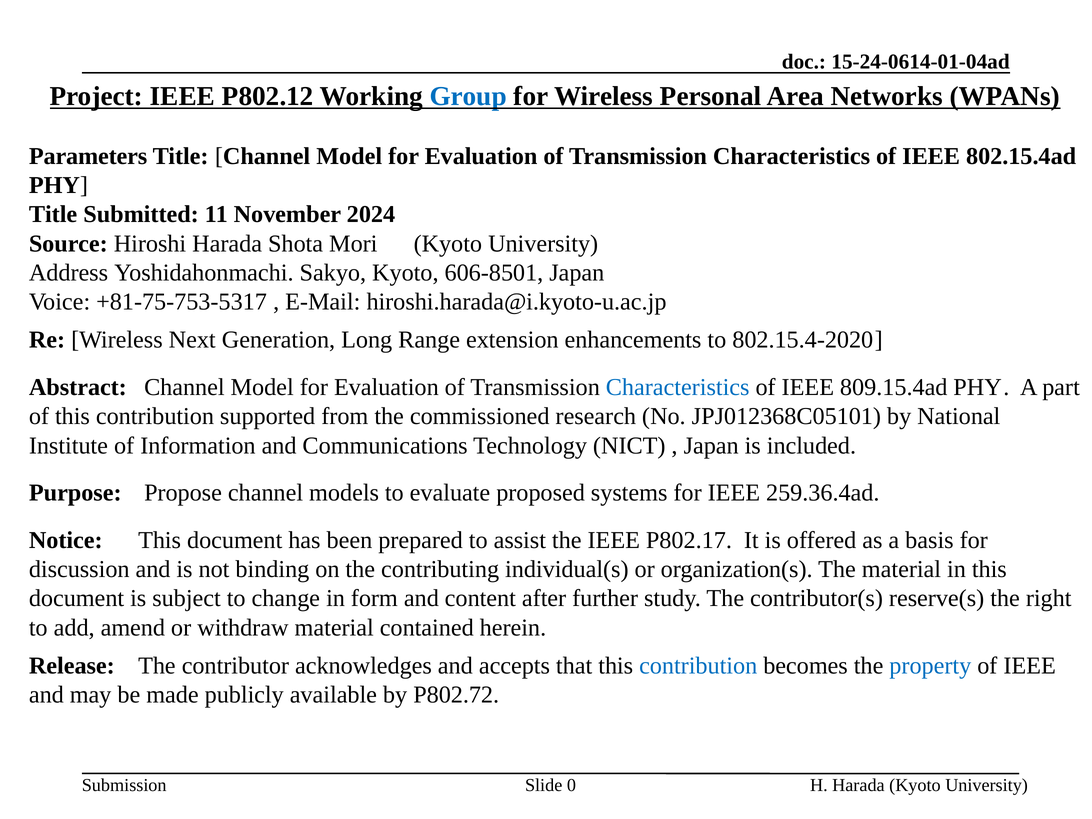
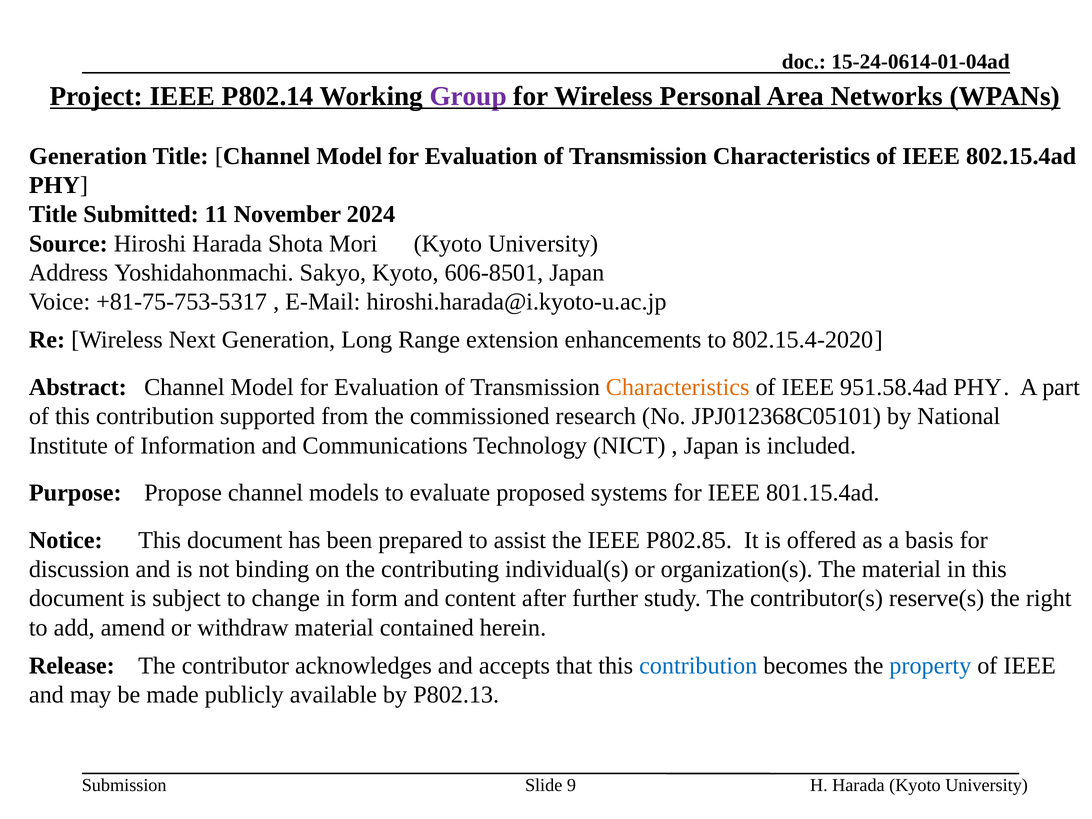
P802.12: P802.12 -> P802.14
Group colour: blue -> purple
Parameters at (88, 156): Parameters -> Generation
Characteristics at (678, 387) colour: blue -> orange
809.15.4ad: 809.15.4ad -> 951.58.4ad
259.36.4ad: 259.36.4ad -> 801.15.4ad
P802.17: P802.17 -> P802.85
P802.72: P802.72 -> P802.13
0: 0 -> 9
